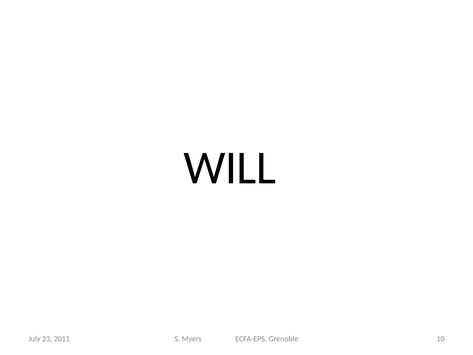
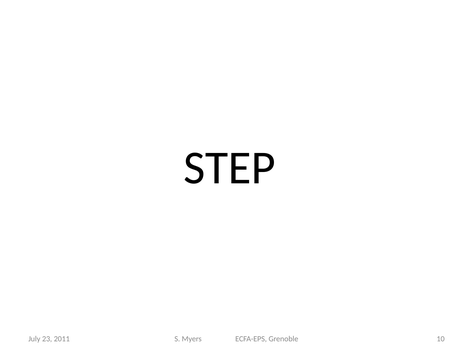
WILL: WILL -> STEP
